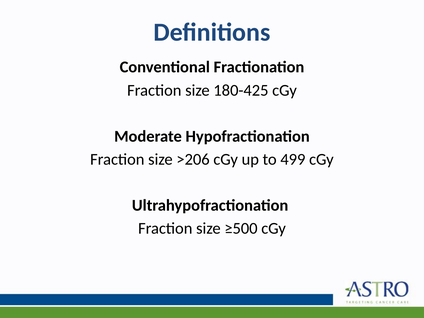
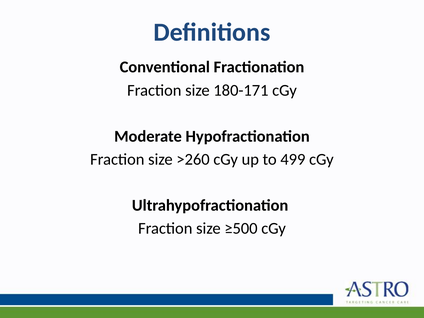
180-425: 180-425 -> 180-171
>206: >206 -> >260
